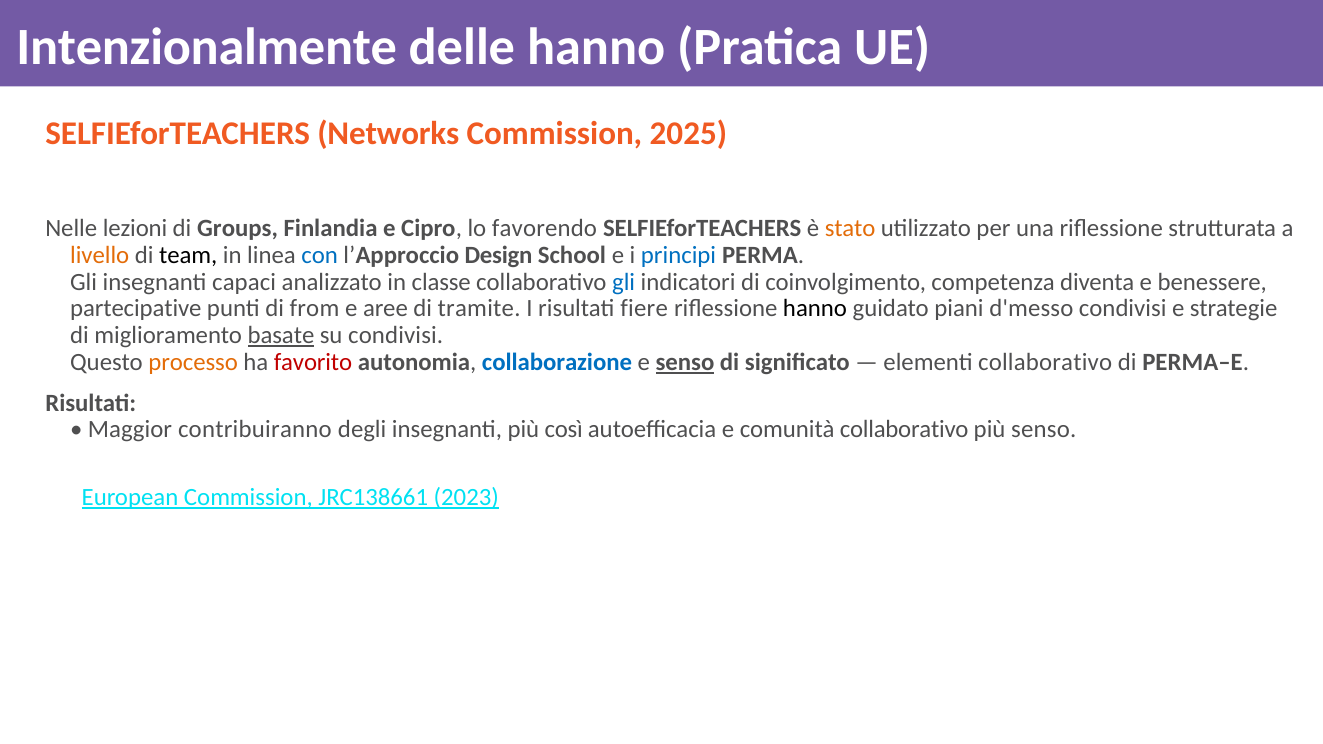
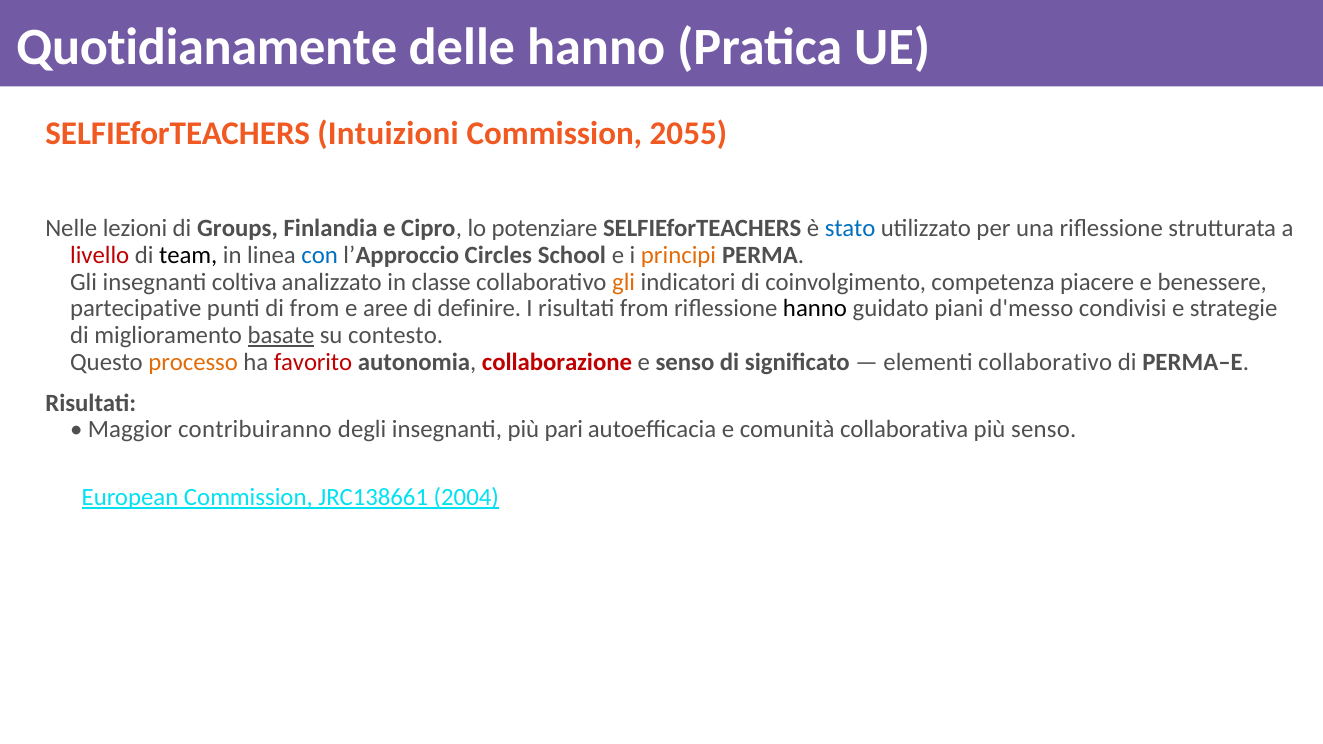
Intenzionalmente: Intenzionalmente -> Quotidianamente
Networks: Networks -> Intuizioni
2025: 2025 -> 2055
favorendo: favorendo -> potenziare
stato colour: orange -> blue
livello colour: orange -> red
Design: Design -> Circles
principi colour: blue -> orange
capaci: capaci -> coltiva
gli at (624, 282) colour: blue -> orange
diventa: diventa -> piacere
tramite: tramite -> definire
risultati fiere: fiere -> from
su condivisi: condivisi -> contesto
collaborazione colour: blue -> red
senso at (685, 362) underline: present -> none
così: così -> pari
comunità collaborativo: collaborativo -> collaborativa
2023: 2023 -> 2004
